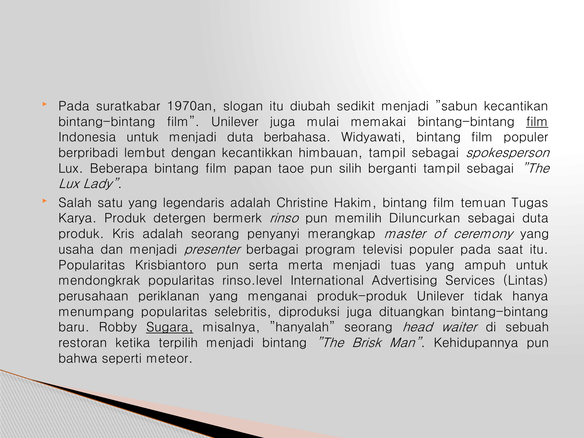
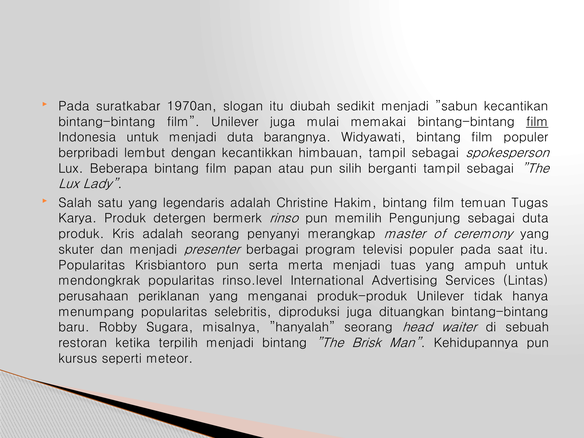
berbahasa: berbahasa -> barangnya
taoe: taoe -> atau
Diluncurkan: Diluncurkan -> Pengunjung
usaha: usaha -> skuter
Sugara underline: present -> none
bahwa: bahwa -> kursus
